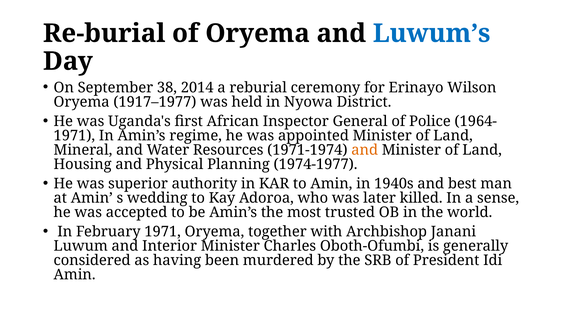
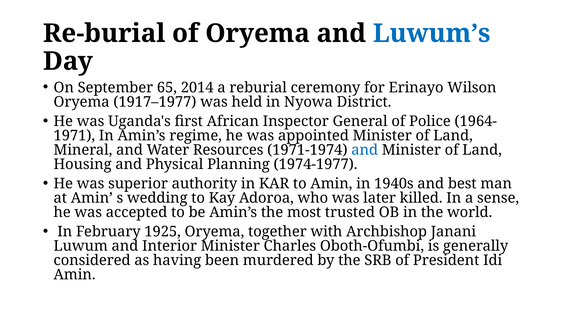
38: 38 -> 65
and at (365, 150) colour: orange -> blue
February 1971: 1971 -> 1925
